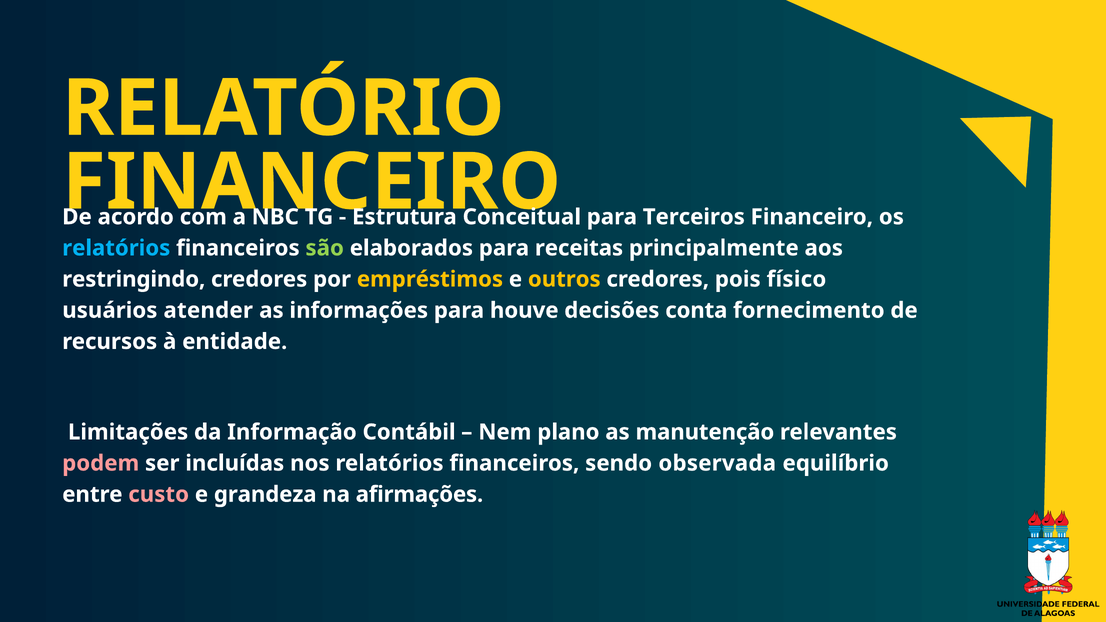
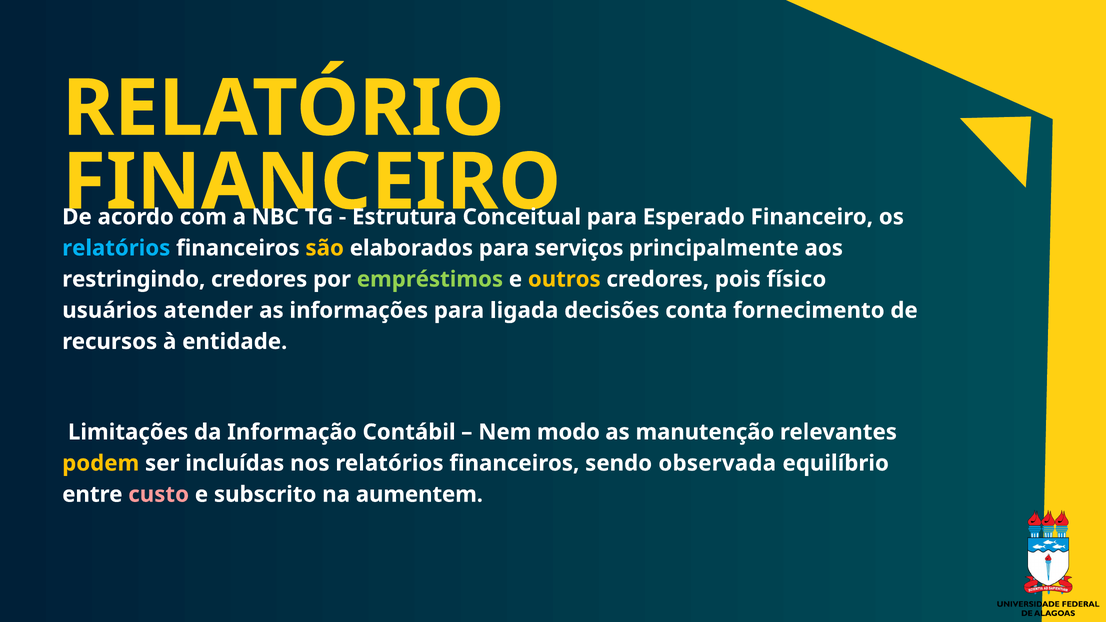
Terceiros: Terceiros -> Esperado
são colour: light green -> yellow
receitas: receitas -> serviços
empréstimos colour: yellow -> light green
houve: houve -> ligada
plano: plano -> modo
podem colour: pink -> yellow
grandeza: grandeza -> subscrito
afirmações: afirmações -> aumentem
